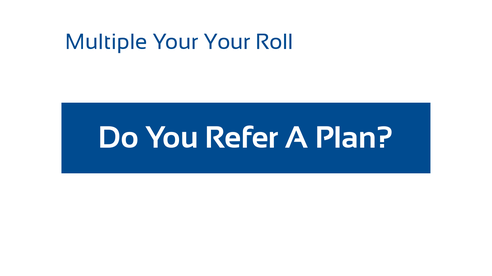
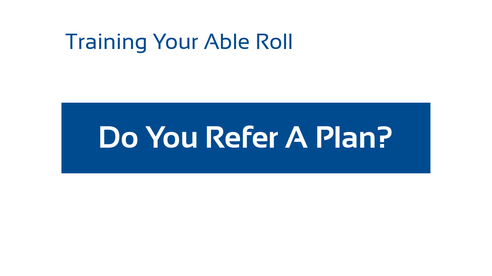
Multiple: Multiple -> Training
Your Your: Your -> Able
